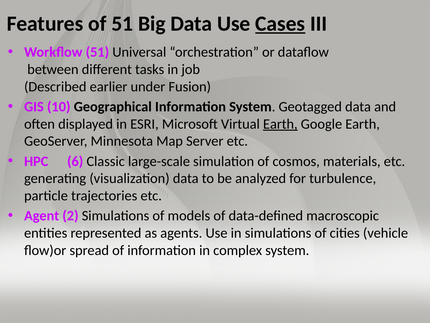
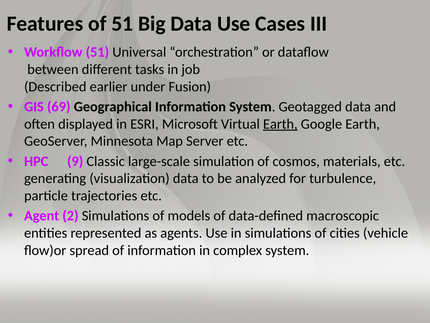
Cases underline: present -> none
10: 10 -> 69
6: 6 -> 9
